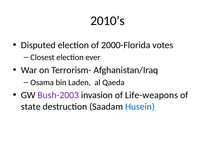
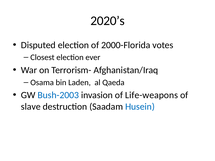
2010’s: 2010’s -> 2020’s
Bush-2003 colour: purple -> blue
state: state -> slave
